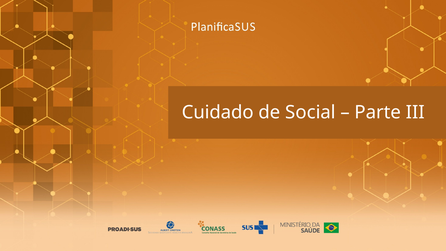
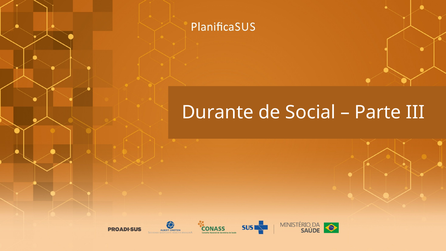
Cuidado: Cuidado -> Durante
